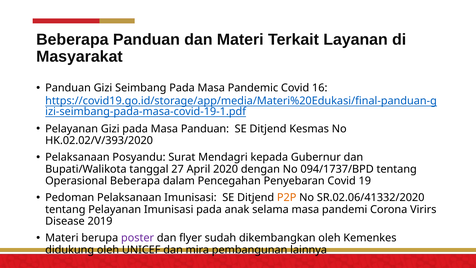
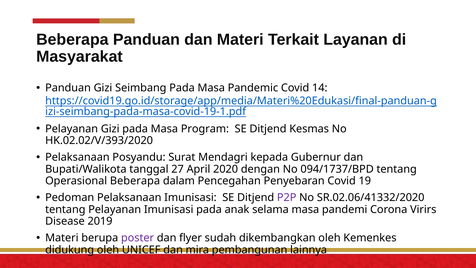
16: 16 -> 14
Masa Panduan: Panduan -> Program
P2P colour: orange -> purple
